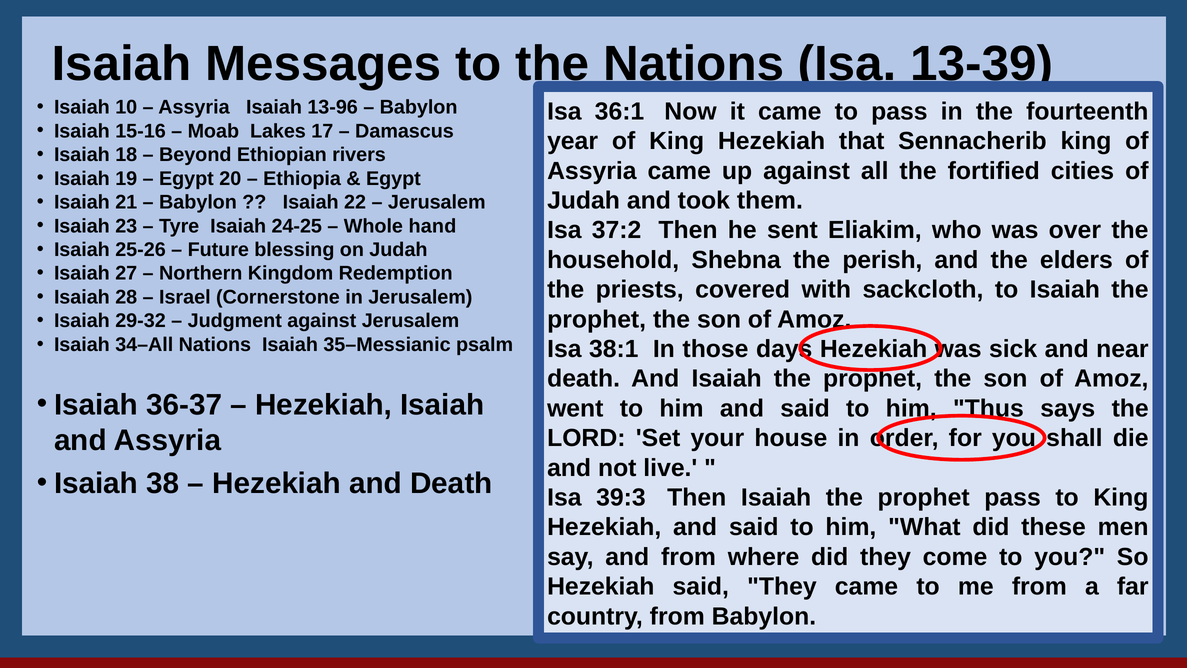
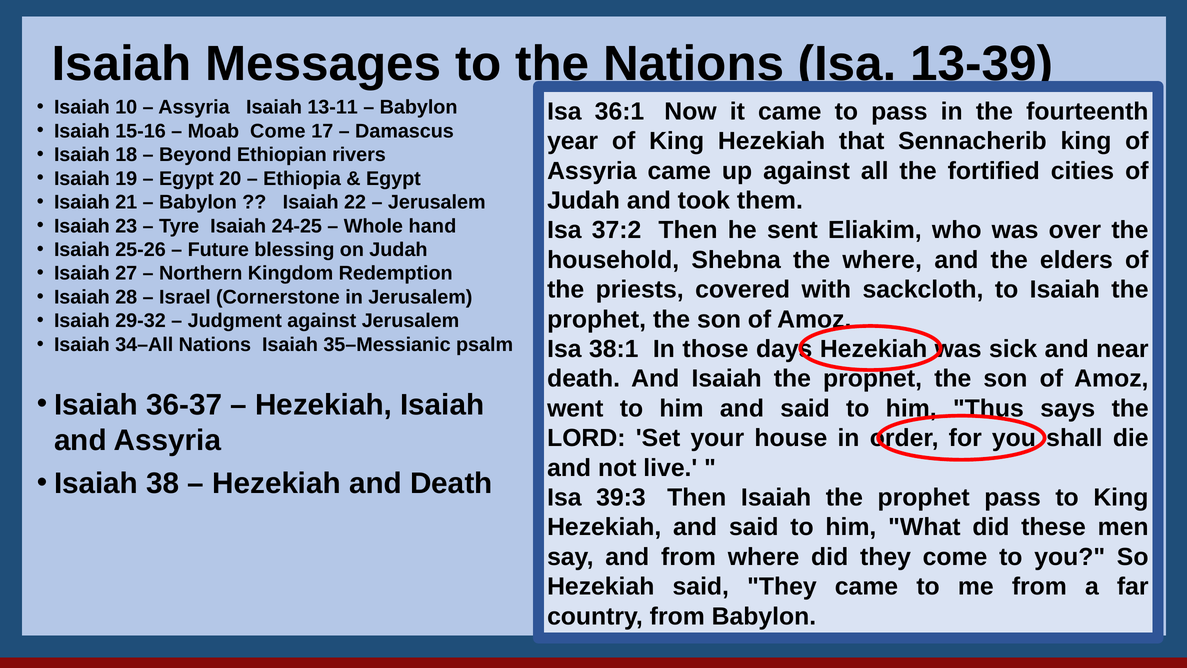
13-96: 13-96 -> 13-11
Moab Lakes: Lakes -> Come
the perish: perish -> where
